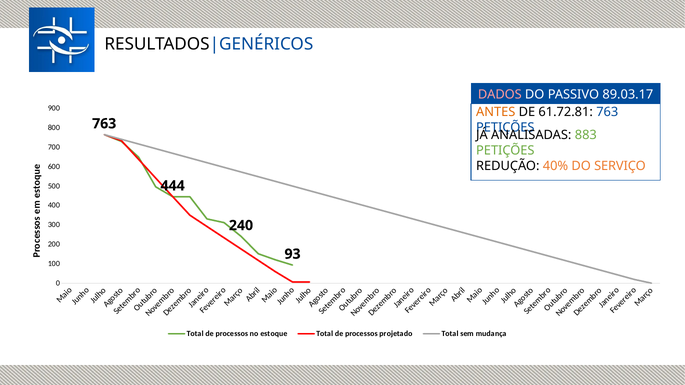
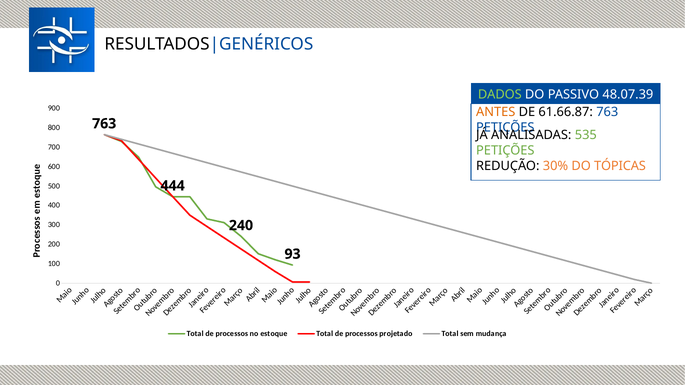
DADOS colour: pink -> light green
89.03.17: 89.03.17 -> 48.07.39
61.72.81: 61.72.81 -> 61.66.87
883: 883 -> 535
40%: 40% -> 30%
SERVIÇO: SERVIÇO -> TÓPICAS
